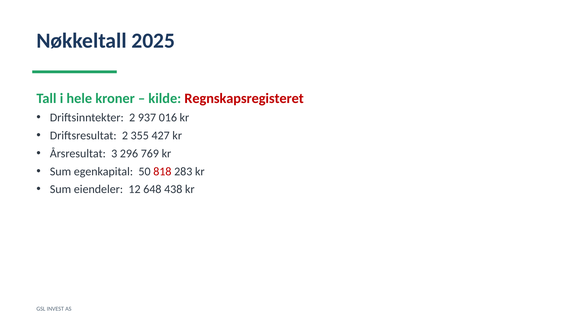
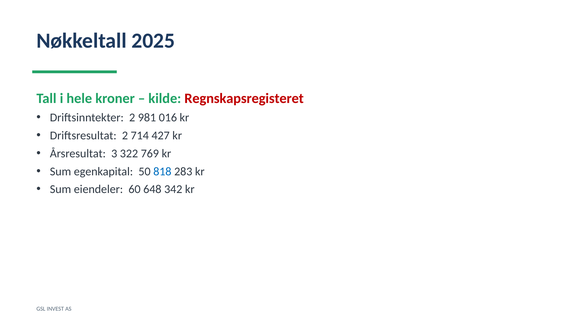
937: 937 -> 981
355: 355 -> 714
296: 296 -> 322
818 colour: red -> blue
12: 12 -> 60
438: 438 -> 342
